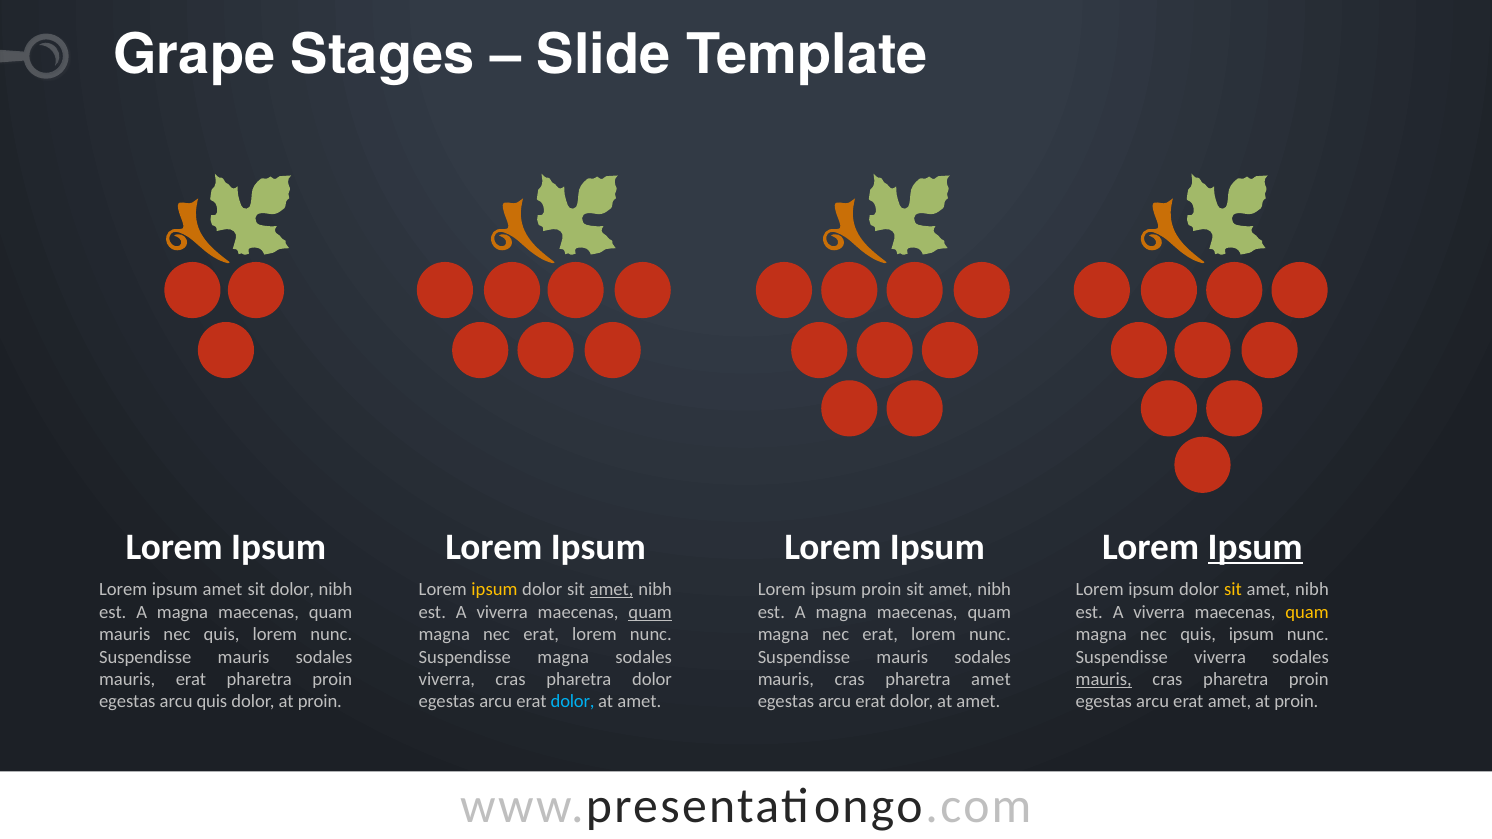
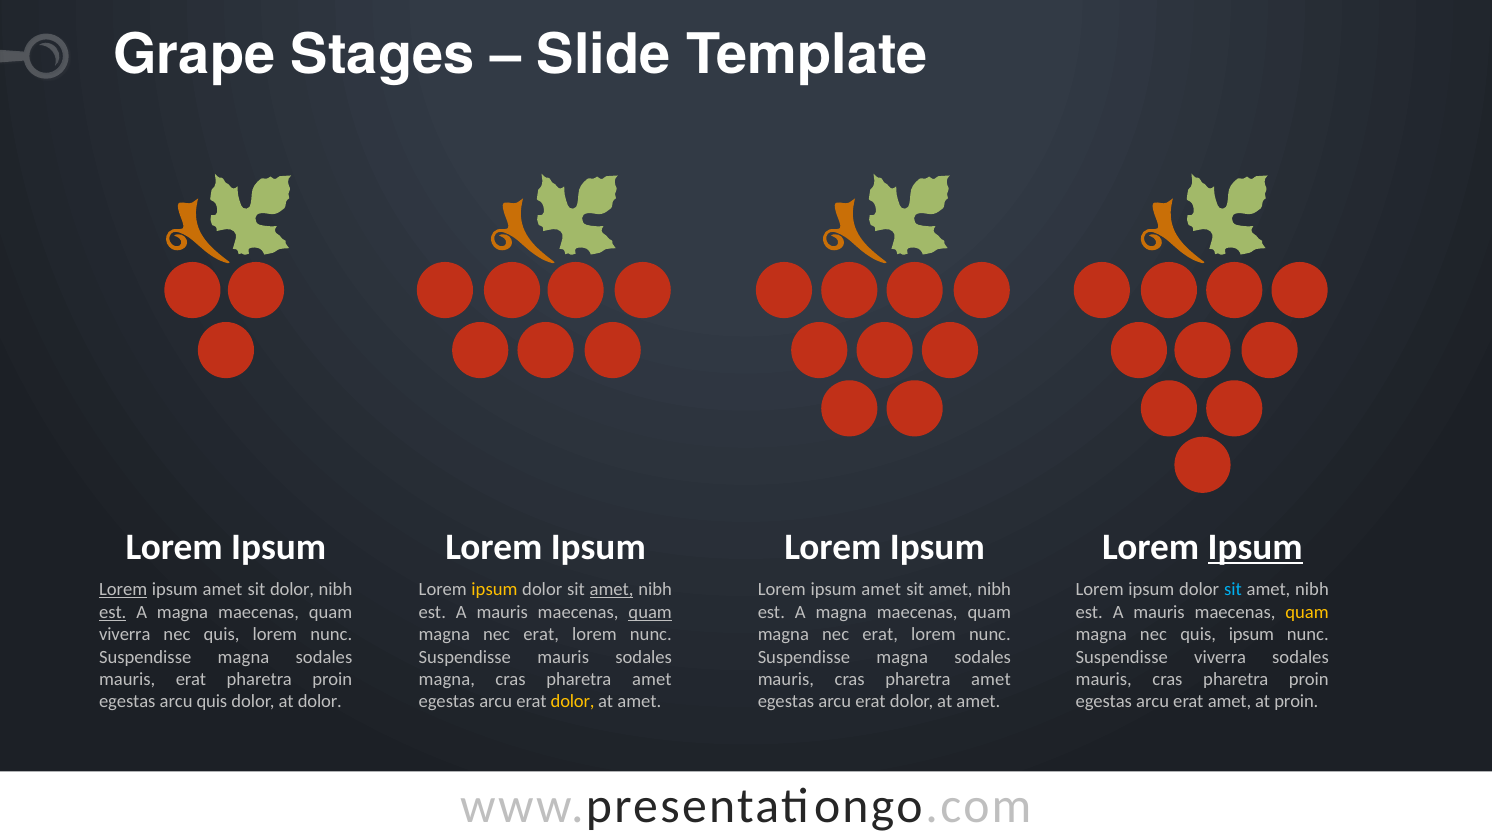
Lorem at (123, 590) underline: none -> present
proin at (881, 590): proin -> amet
sit at (1233, 590) colour: yellow -> light blue
est at (113, 612) underline: none -> present
viverra at (502, 612): viverra -> mauris
viverra at (1159, 612): viverra -> mauris
mauris at (125, 635): mauris -> viverra
mauris at (244, 657): mauris -> magna
Suspendisse magna: magna -> mauris
mauris at (902, 657): mauris -> magna
viverra at (447, 679): viverra -> magna
dolor at (652, 679): dolor -> amet
mauris at (1104, 679) underline: present -> none
dolor at proin: proin -> dolor
dolor at (573, 702) colour: light blue -> yellow
